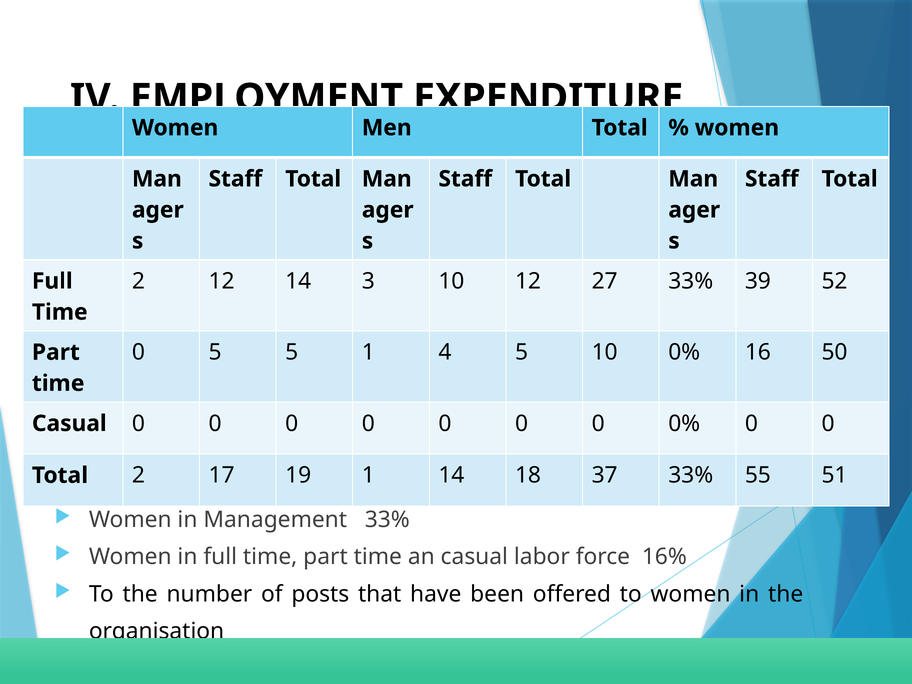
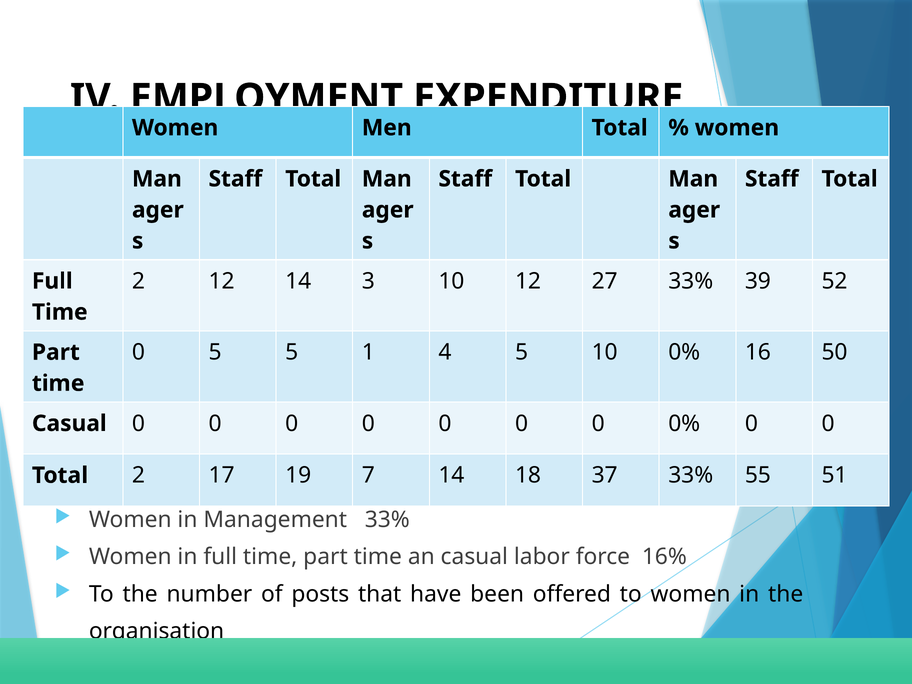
19 1: 1 -> 7
